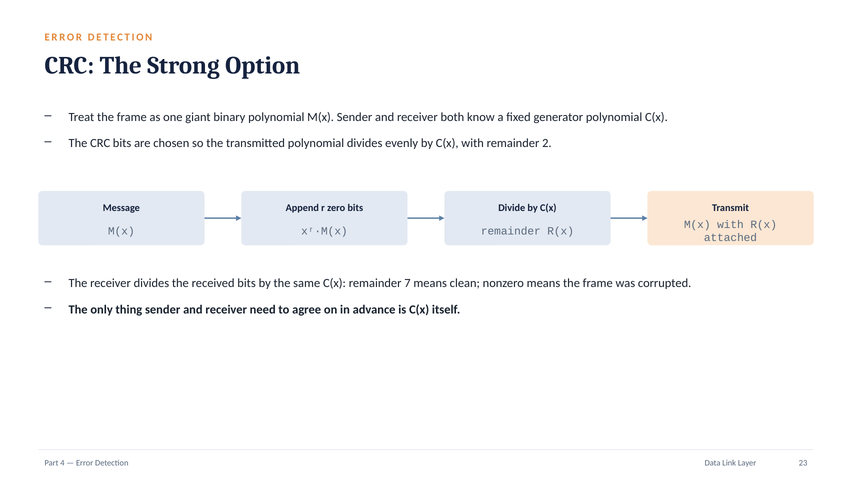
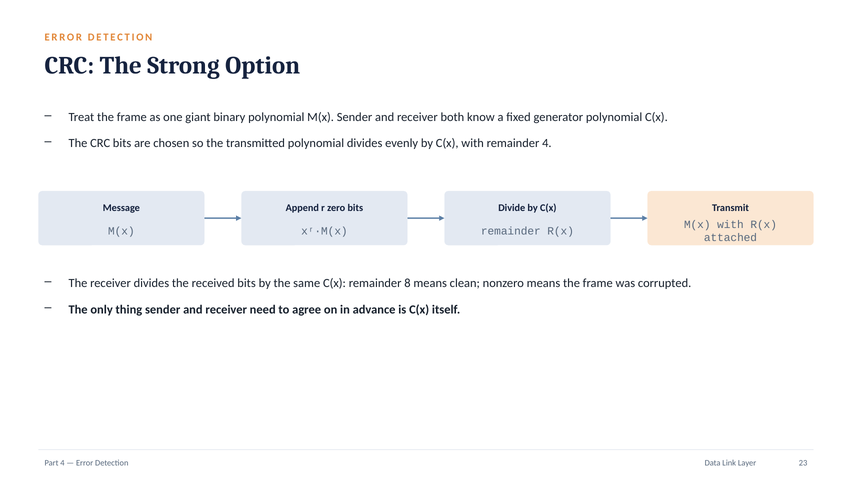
remainder 2: 2 -> 4
7: 7 -> 8
